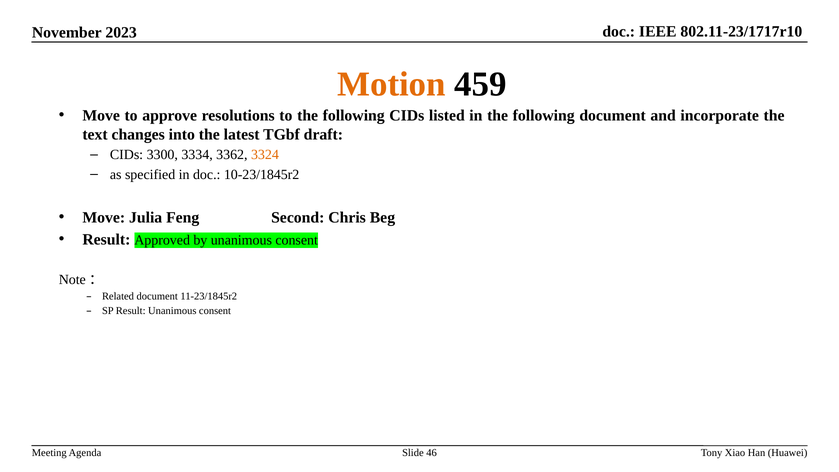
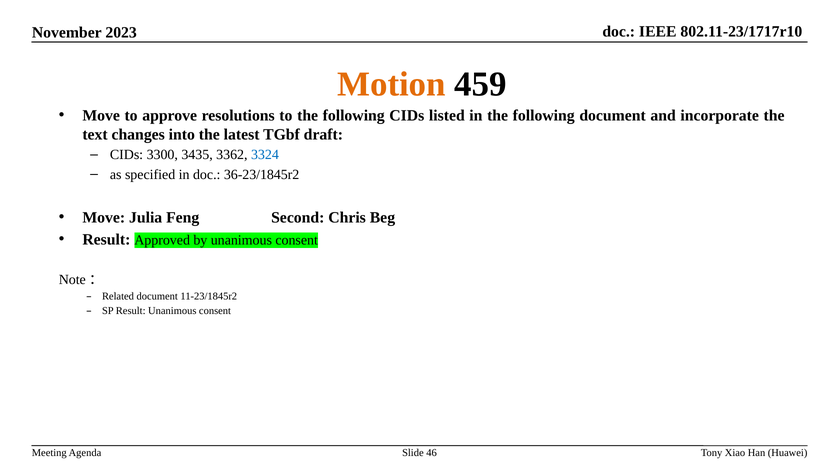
3334: 3334 -> 3435
3324 colour: orange -> blue
10-23/1845r2: 10-23/1845r2 -> 36-23/1845r2
